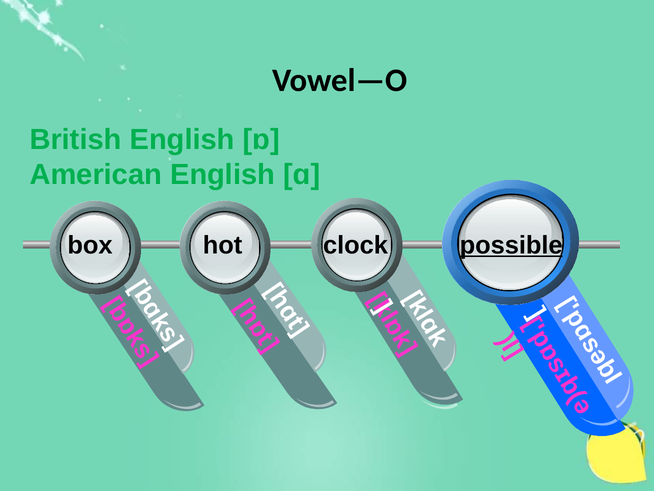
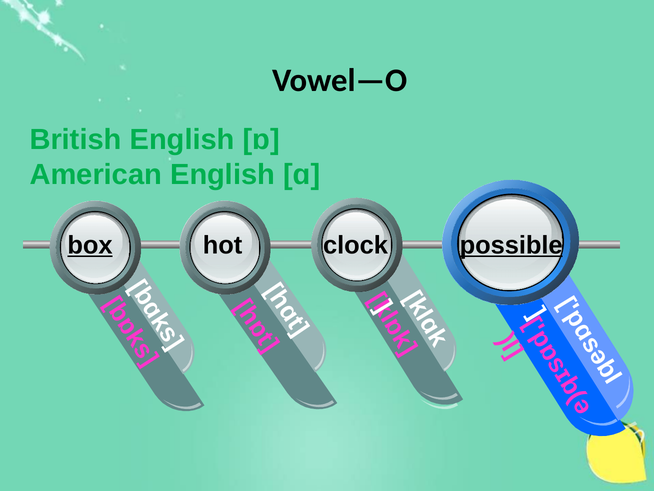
box underline: none -> present
